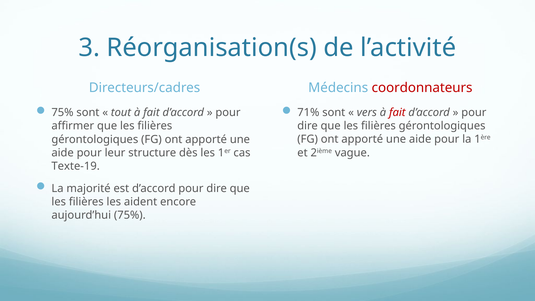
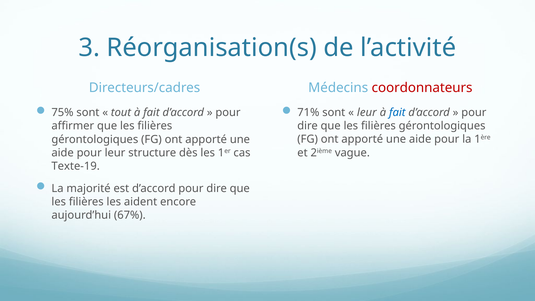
vers at (367, 112): vers -> leur
fait at (397, 112) colour: red -> blue
aujourd’hui 75%: 75% -> 67%
